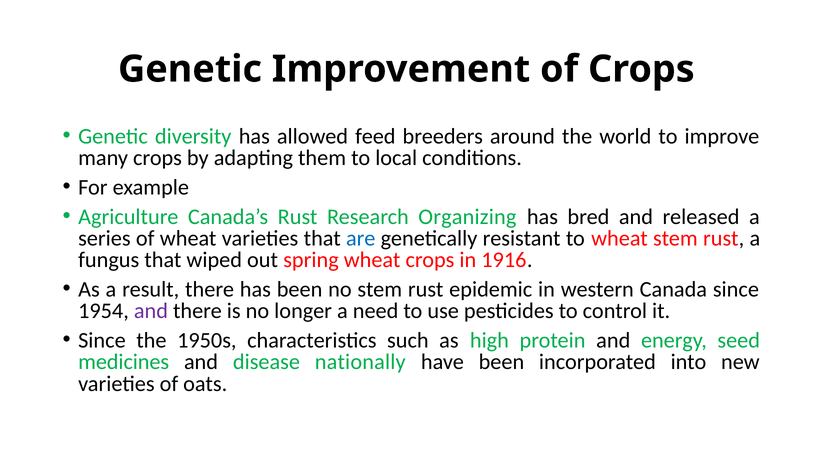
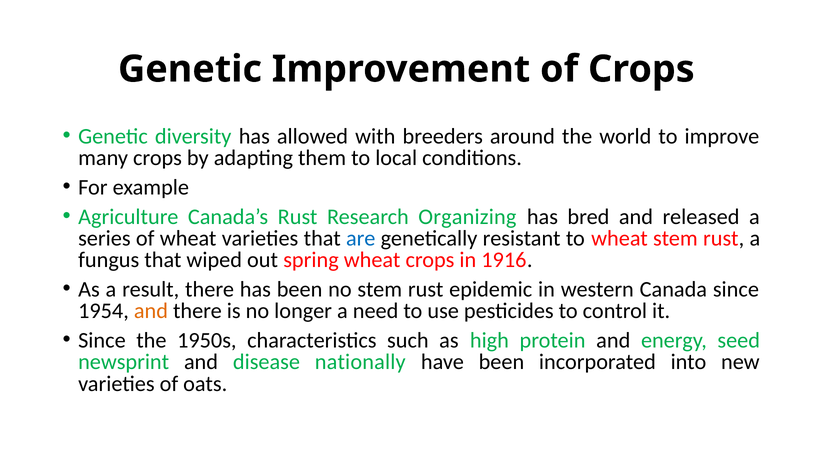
feed: feed -> with
and at (151, 311) colour: purple -> orange
medicines: medicines -> newsprint
